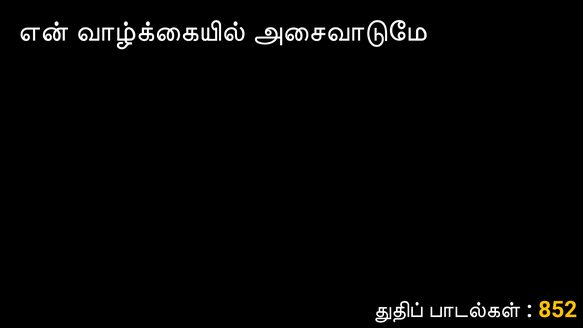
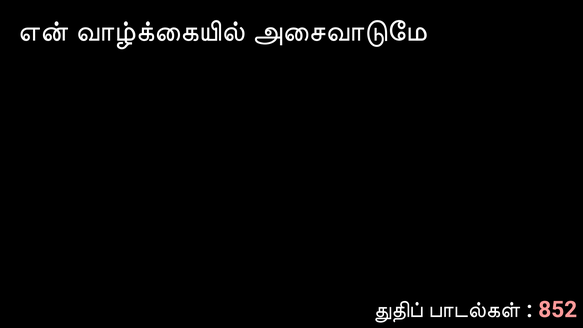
852 colour: yellow -> pink
